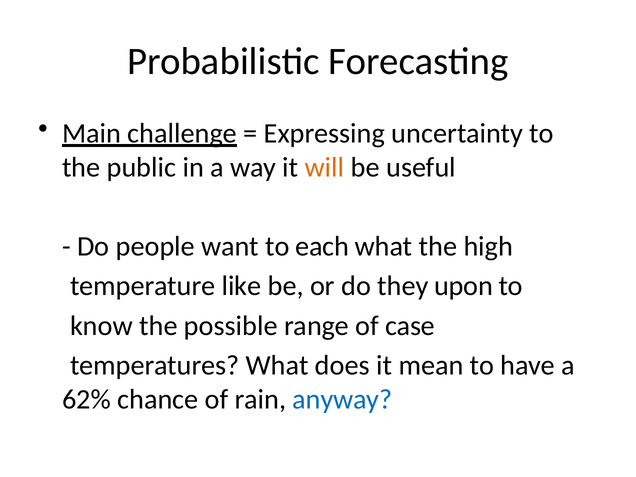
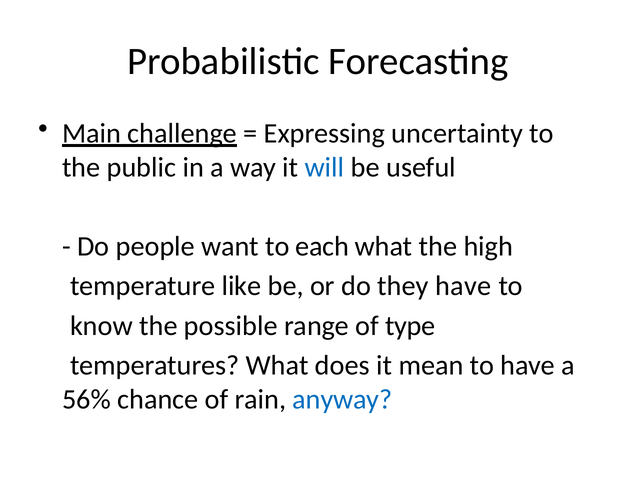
will colour: orange -> blue
they upon: upon -> have
case: case -> type
62%: 62% -> 56%
